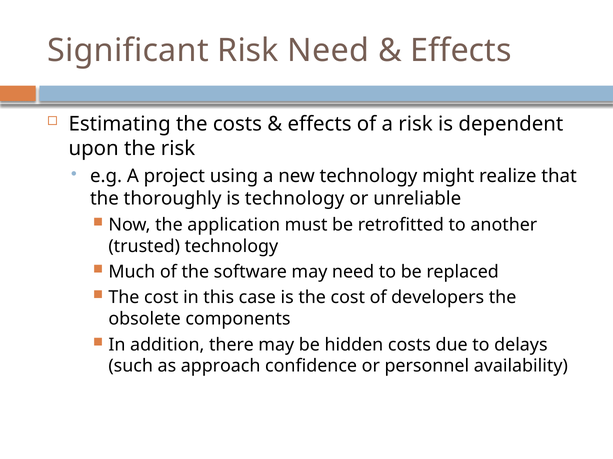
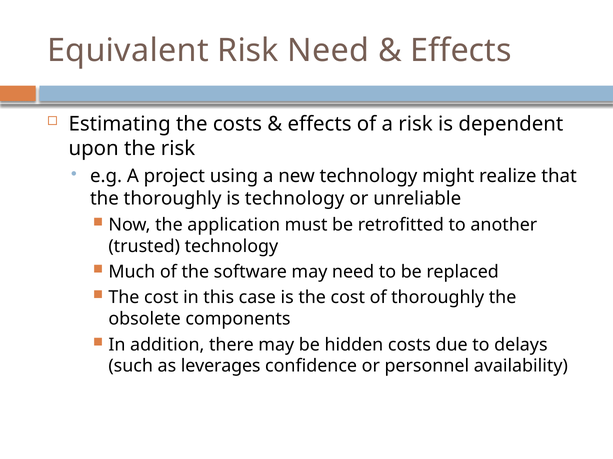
Significant: Significant -> Equivalent
of developers: developers -> thoroughly
approach: approach -> leverages
